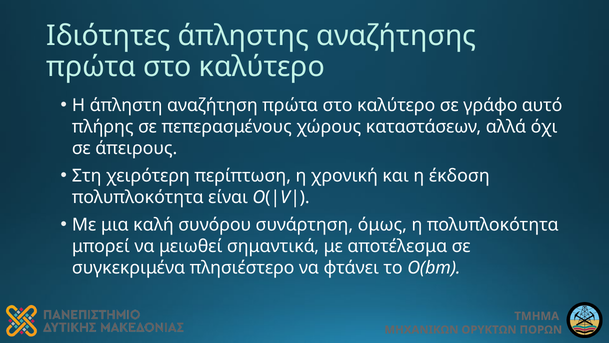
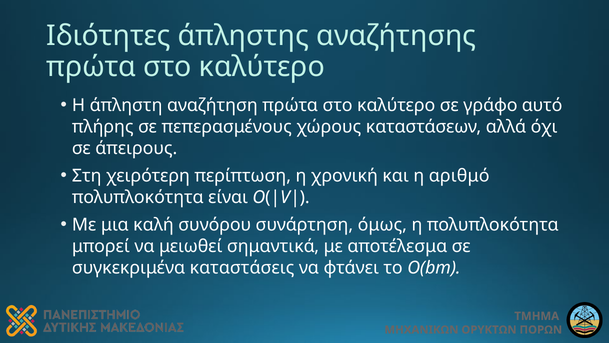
έκδοση: έκδοση -> αριθμό
πλησιέστερο: πλησιέστερο -> καταστάσεις
